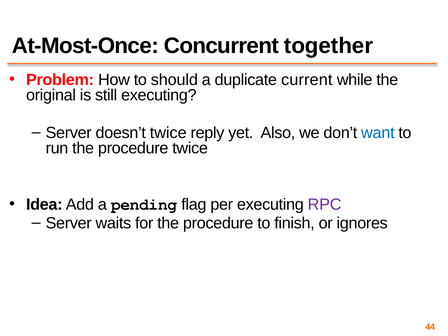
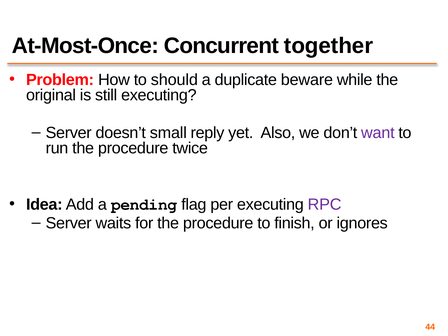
current: current -> beware
doesn’t twice: twice -> small
want colour: blue -> purple
